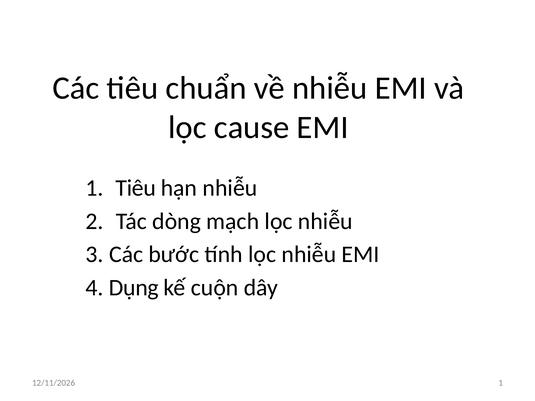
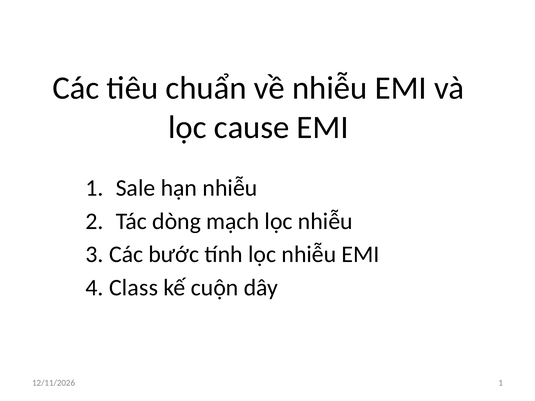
1 Tiêu: Tiêu -> Sale
Dụng: Dụng -> Class
